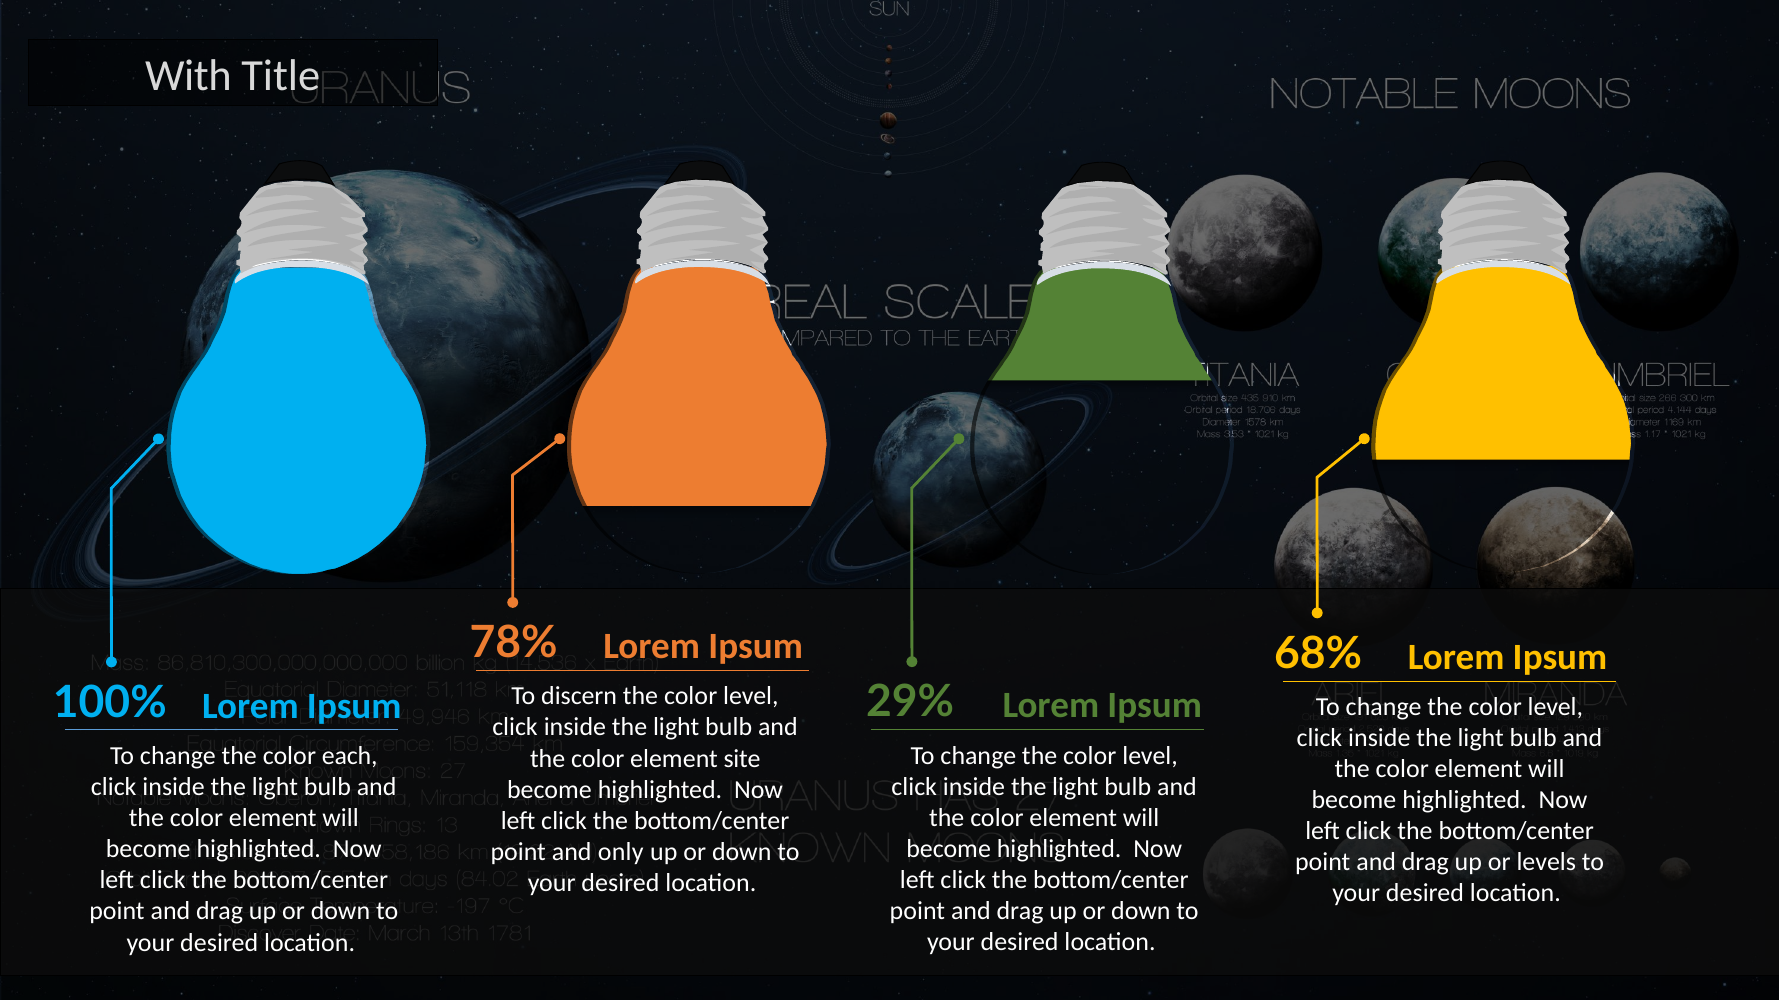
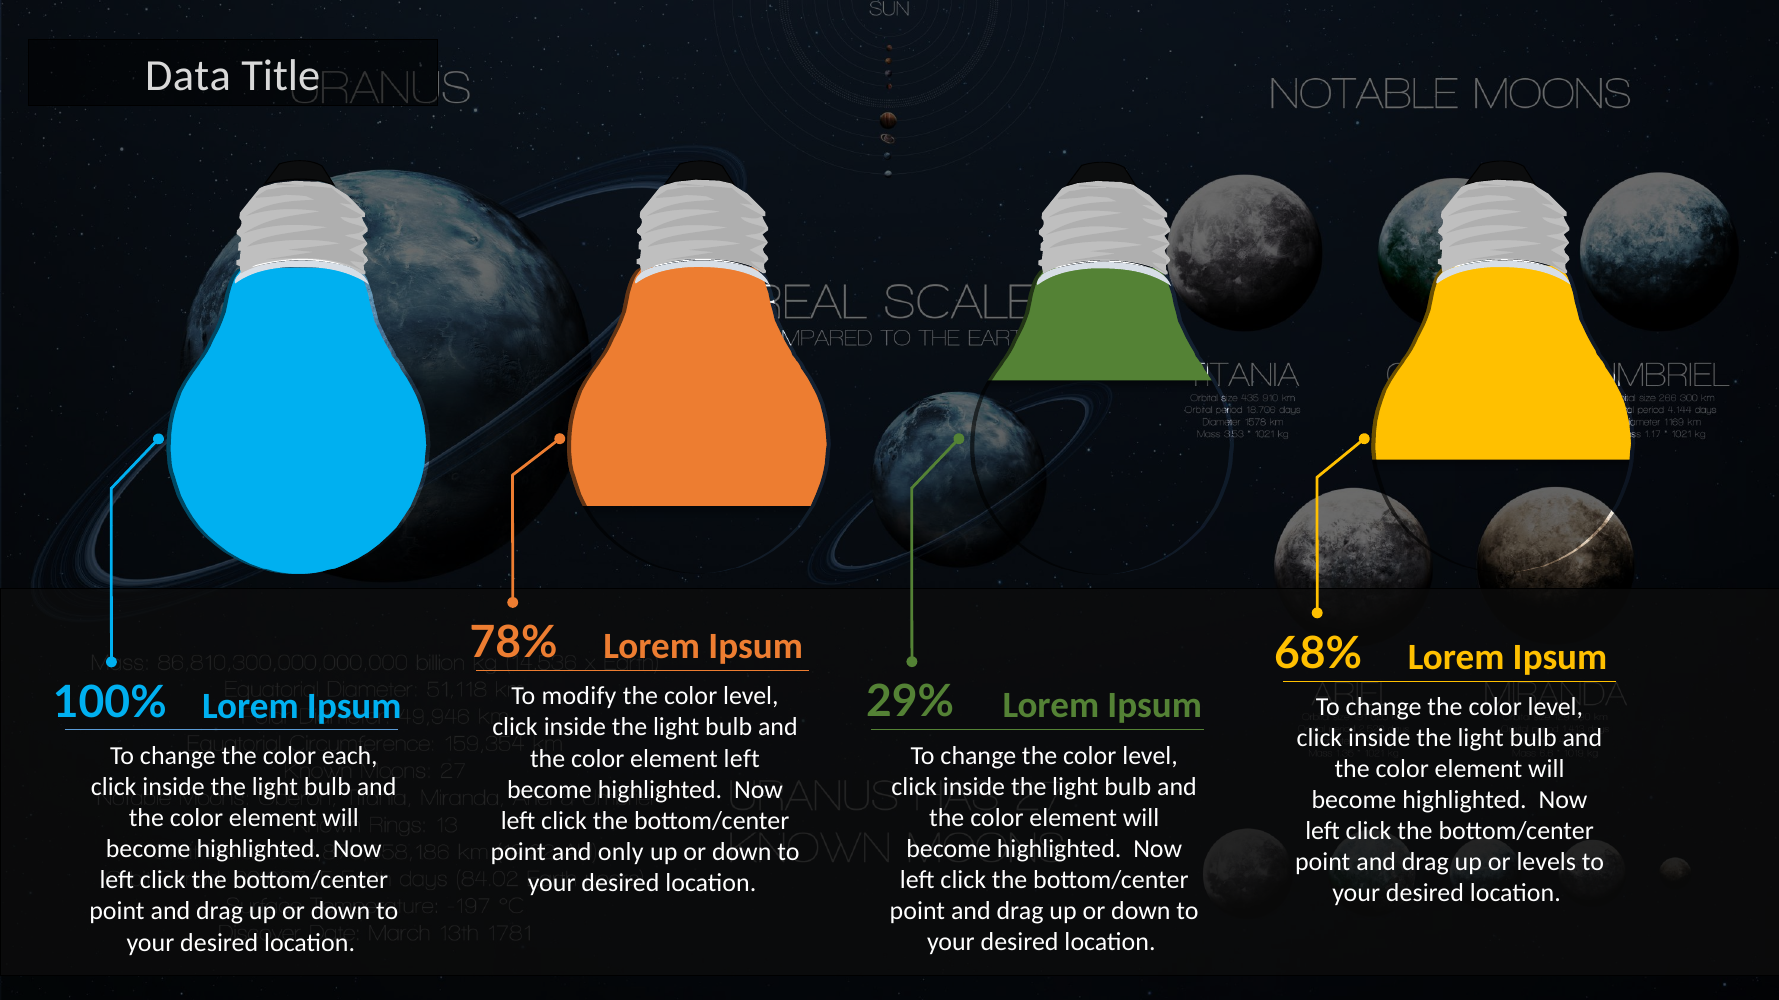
With: With -> Data
discern: discern -> modify
element site: site -> left
